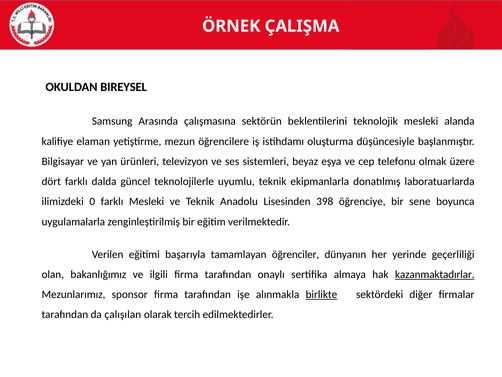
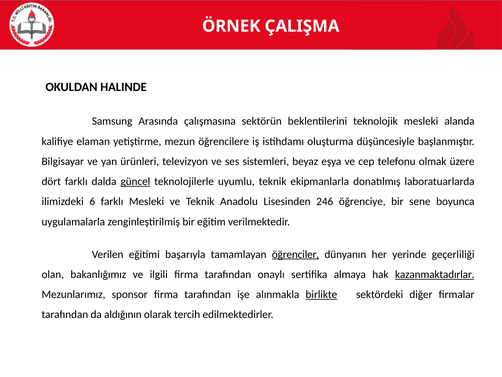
BIREYSEL: BIREYSEL -> HALINDE
güncel underline: none -> present
0: 0 -> 6
398: 398 -> 246
öğrenciler underline: none -> present
çalışılan: çalışılan -> aldığının
